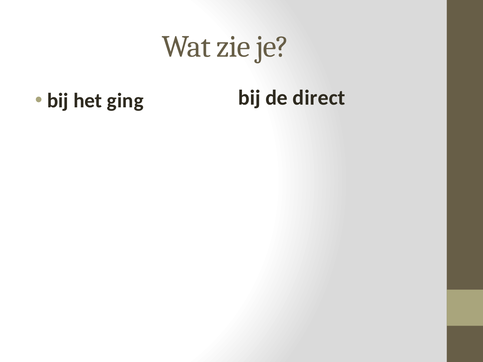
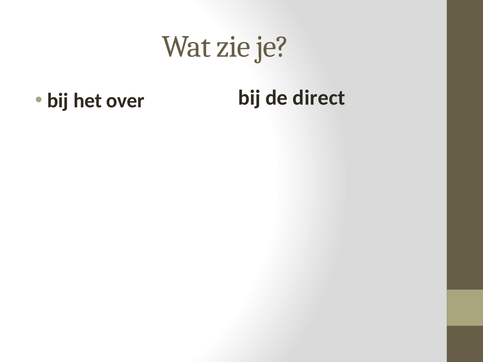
ging: ging -> over
